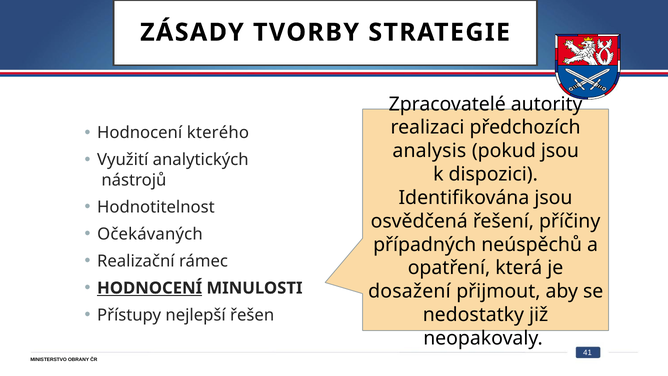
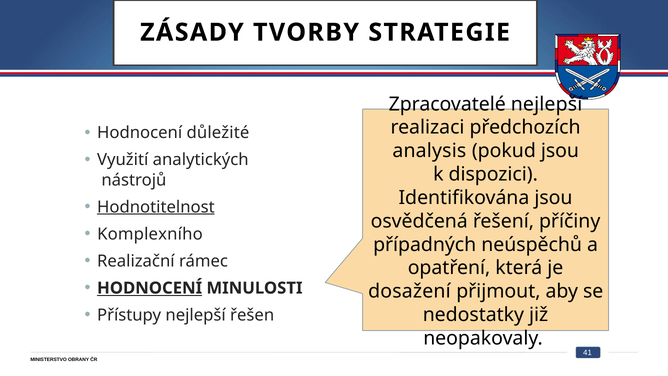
Zpracovatelé autority: autority -> nejlepší
kterého: kterého -> důležité
Hodnotitelnost underline: none -> present
Očekávaných: Očekávaných -> Komplexního
